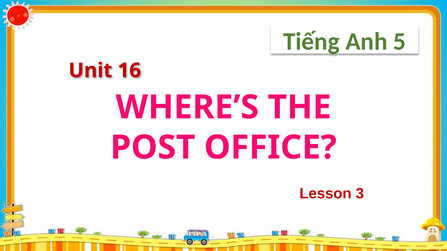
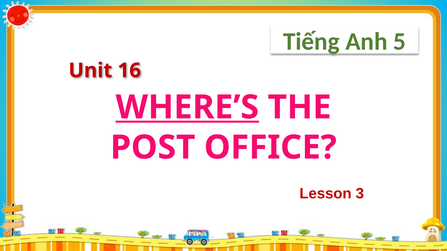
WHERE’S underline: none -> present
